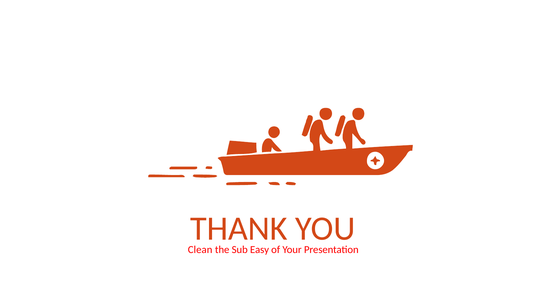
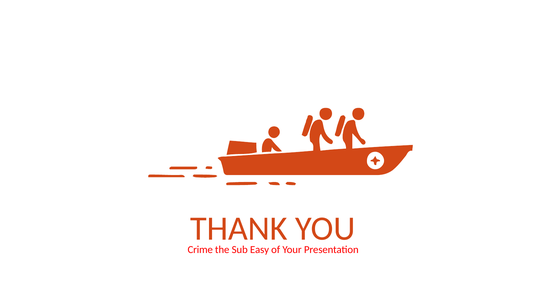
Clean: Clean -> Crime
